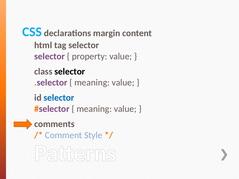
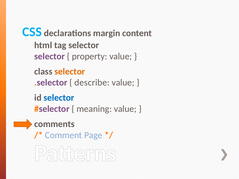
selector at (70, 72) colour: black -> orange
meaning at (92, 83): meaning -> describe
Style: Style -> Page
